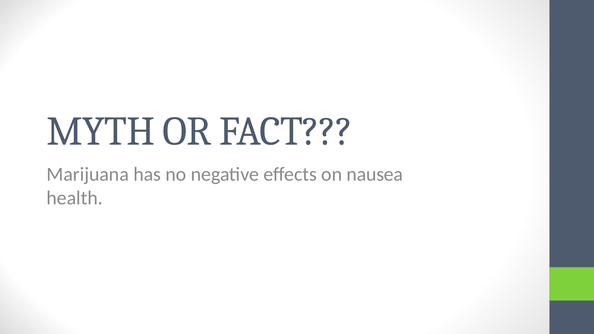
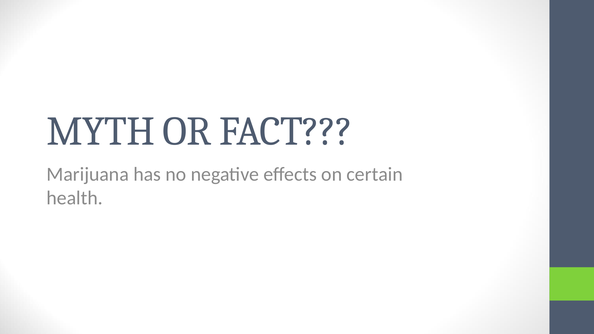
nausea: nausea -> certain
